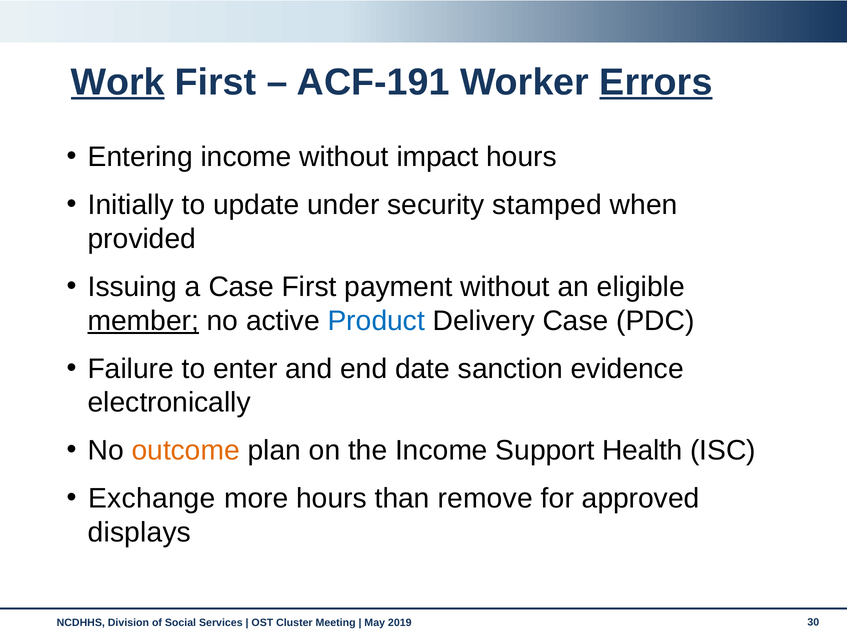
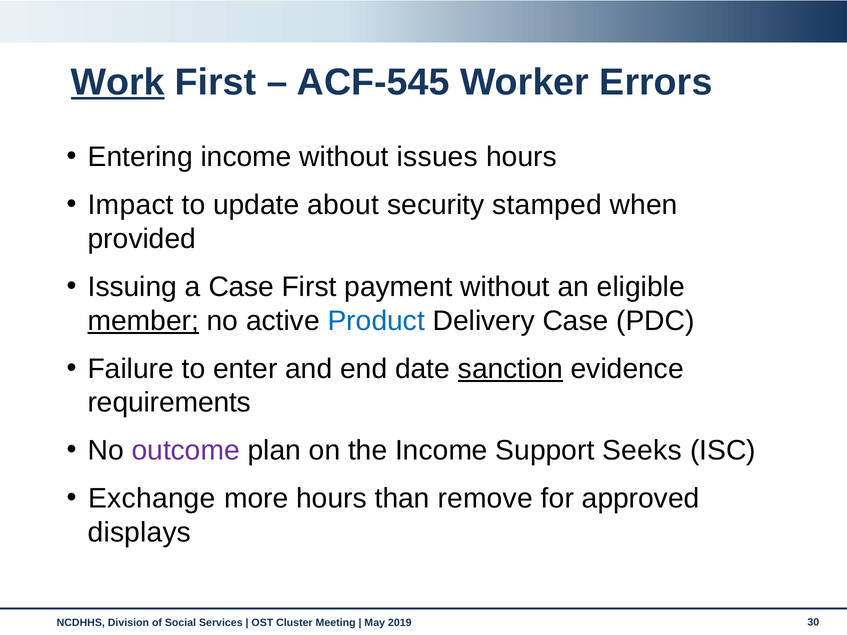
ACF-191: ACF-191 -> ACF-545
Errors underline: present -> none
impact: impact -> issues
Initially: Initially -> Impact
under: under -> about
sanction underline: none -> present
electronically: electronically -> requirements
outcome colour: orange -> purple
Health: Health -> Seeks
